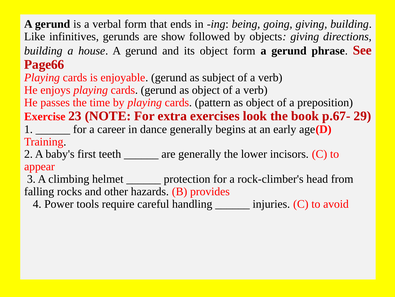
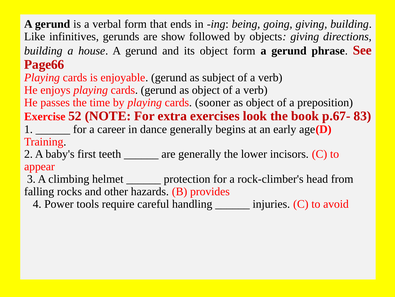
pattern: pattern -> sooner
23: 23 -> 52
29: 29 -> 83
